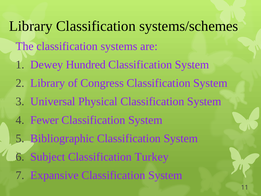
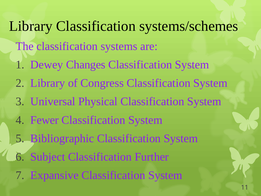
Hundred: Hundred -> Changes
Turkey: Turkey -> Further
